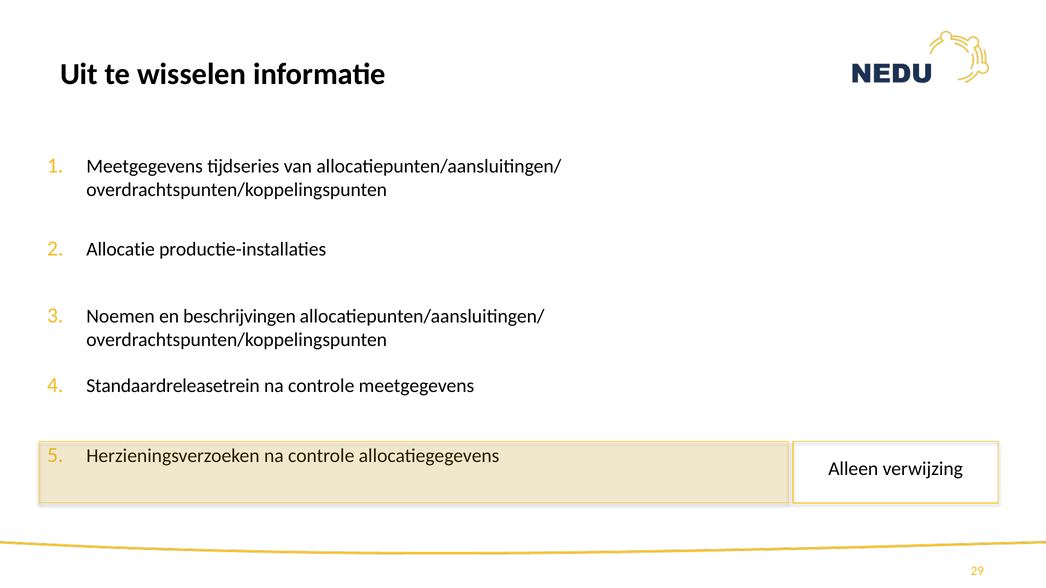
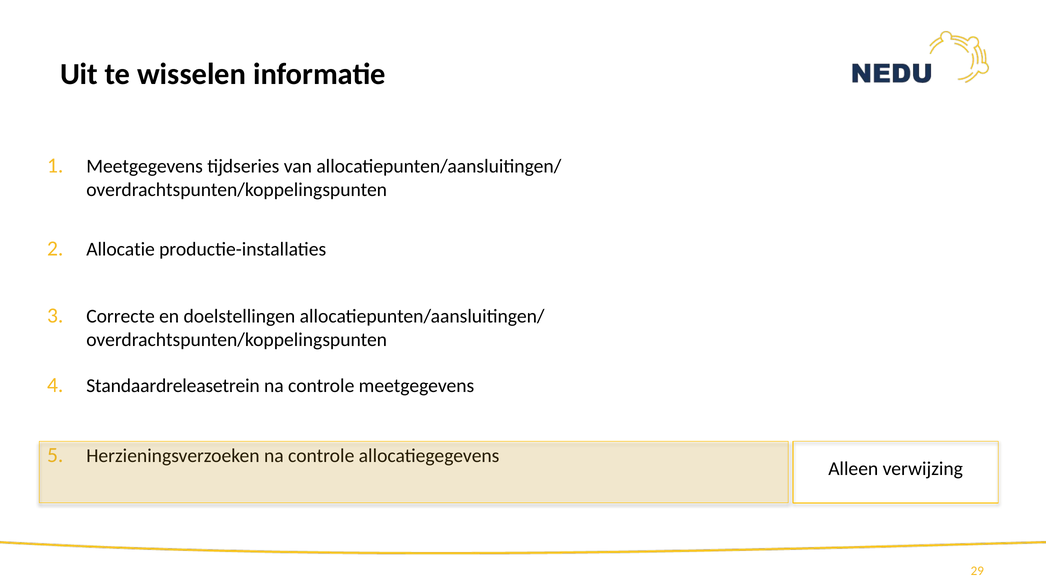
Noemen: Noemen -> Correcte
beschrijvingen: beschrijvingen -> doelstellingen
